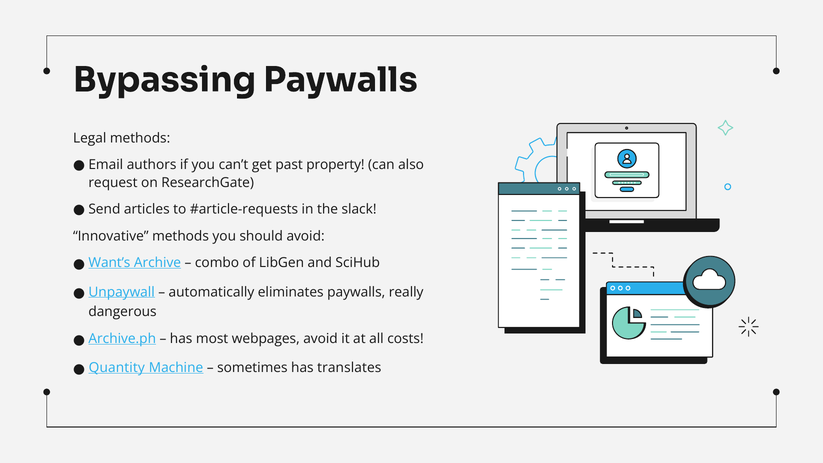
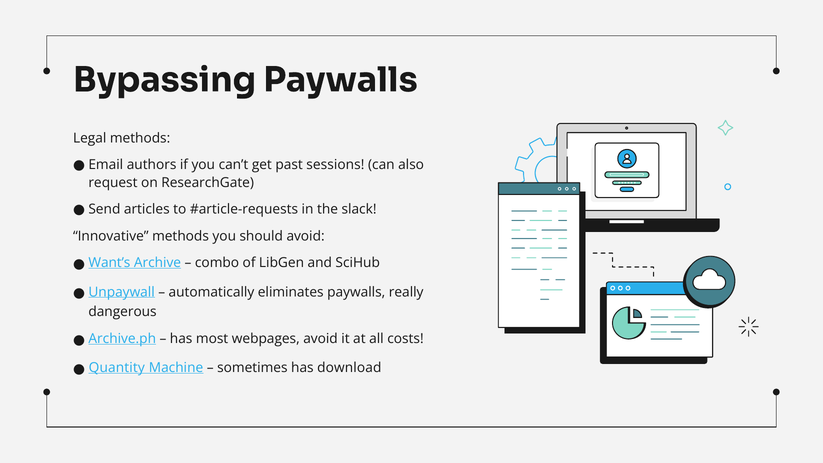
property: property -> sessions
translates: translates -> download
